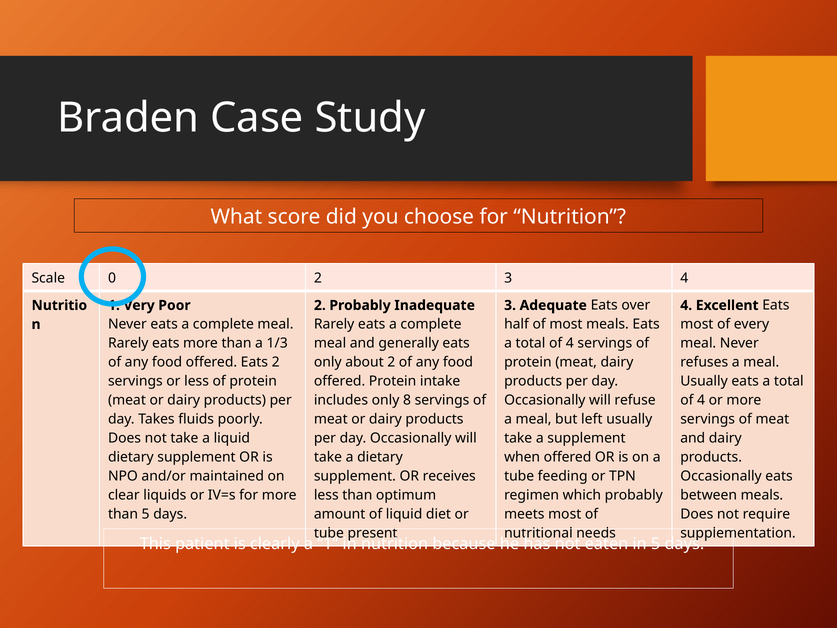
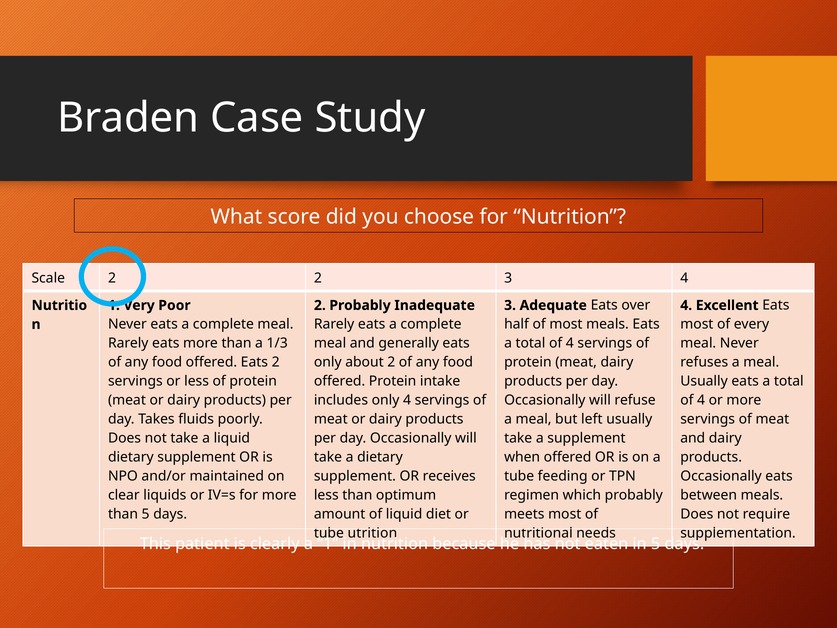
Scale 0: 0 -> 2
only 8: 8 -> 4
present: present -> utrition
